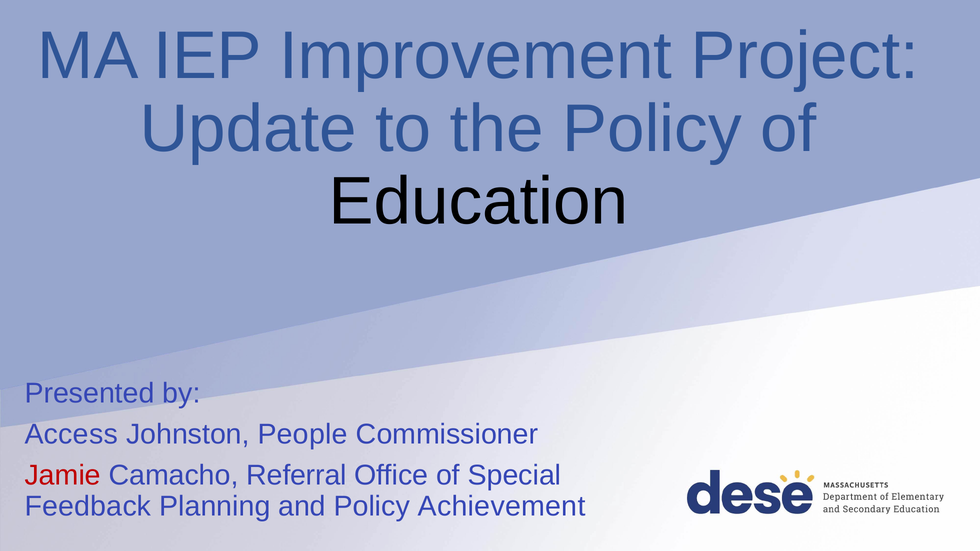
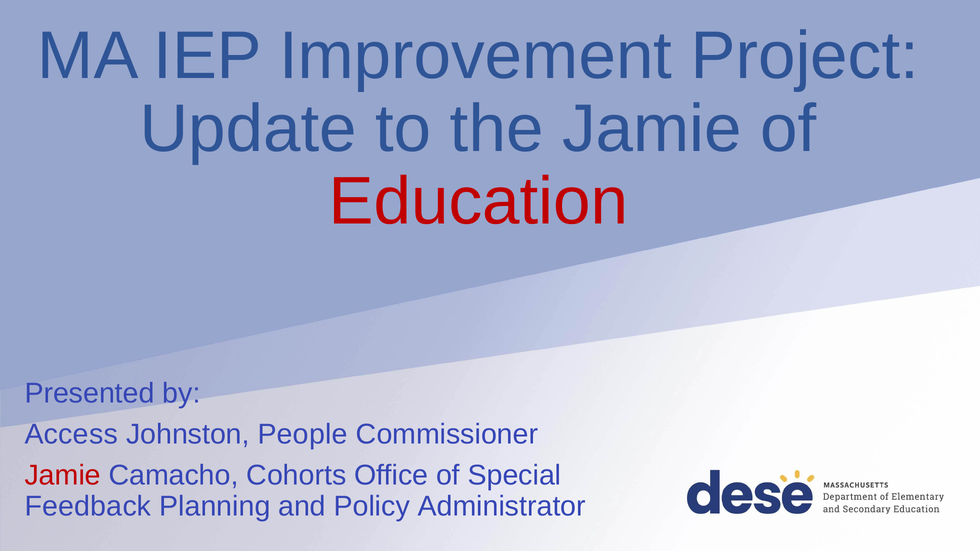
the Policy: Policy -> Jamie
Education colour: black -> red
Referral: Referral -> Cohorts
Achievement: Achievement -> Administrator
